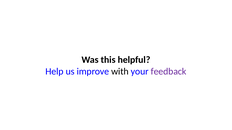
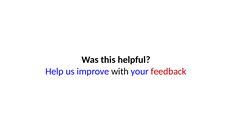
feedback colour: purple -> red
